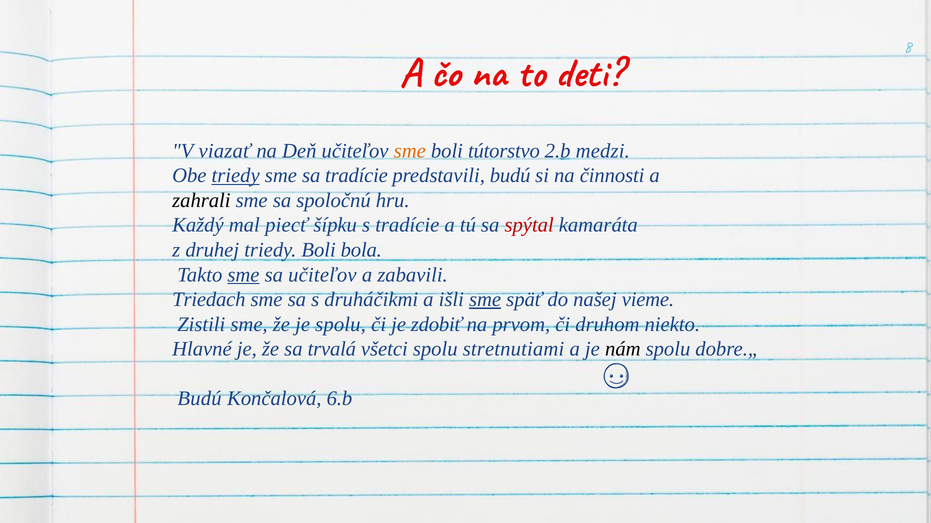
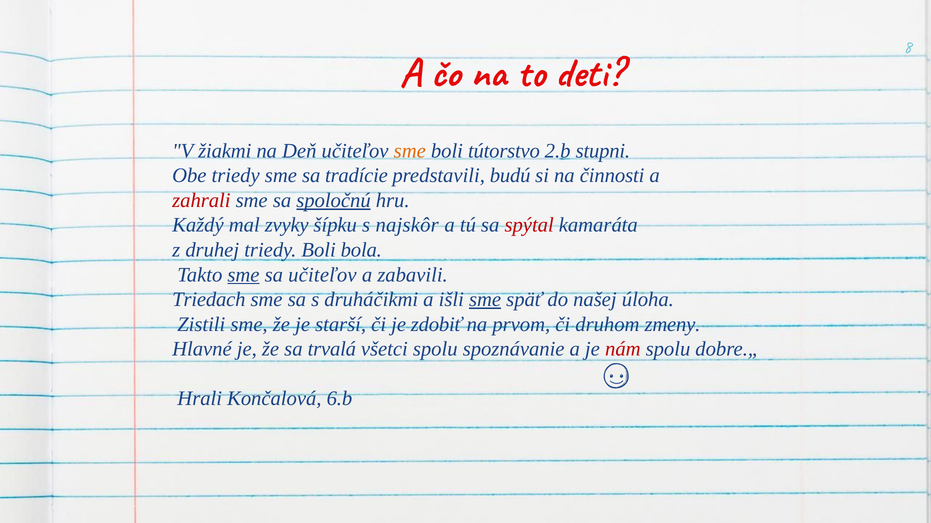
viazať: viazať -> žiakmi
medzi: medzi -> stupni
triedy at (236, 176) underline: present -> none
zahrali colour: black -> red
spoločnú underline: none -> present
piecť: piecť -> zvyky
s tradície: tradície -> najskôr
vieme: vieme -> úloha
je spolu: spolu -> starší
niekto: niekto -> zmeny
stretnutiami: stretnutiami -> spoznávanie
nám colour: black -> red
Budú at (200, 399): Budú -> Hrali
